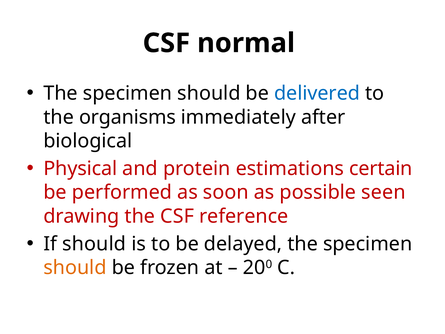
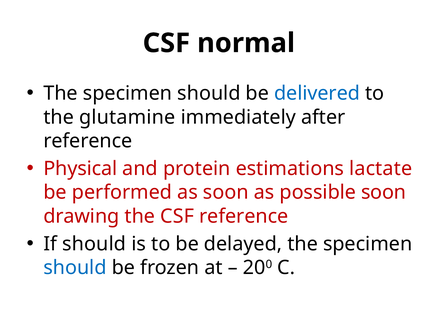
organisms: organisms -> glutamine
biological at (88, 141): biological -> reference
certain: certain -> lactate
possible seen: seen -> soon
should at (75, 267) colour: orange -> blue
